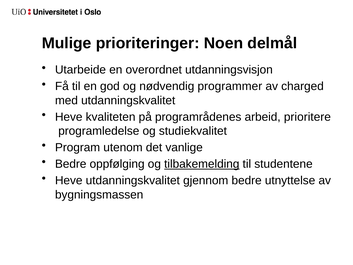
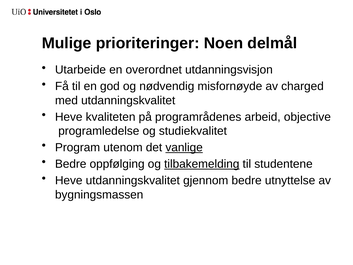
programmer: programmer -> misfornøyde
prioritere: prioritere -> objective
vanlige underline: none -> present
